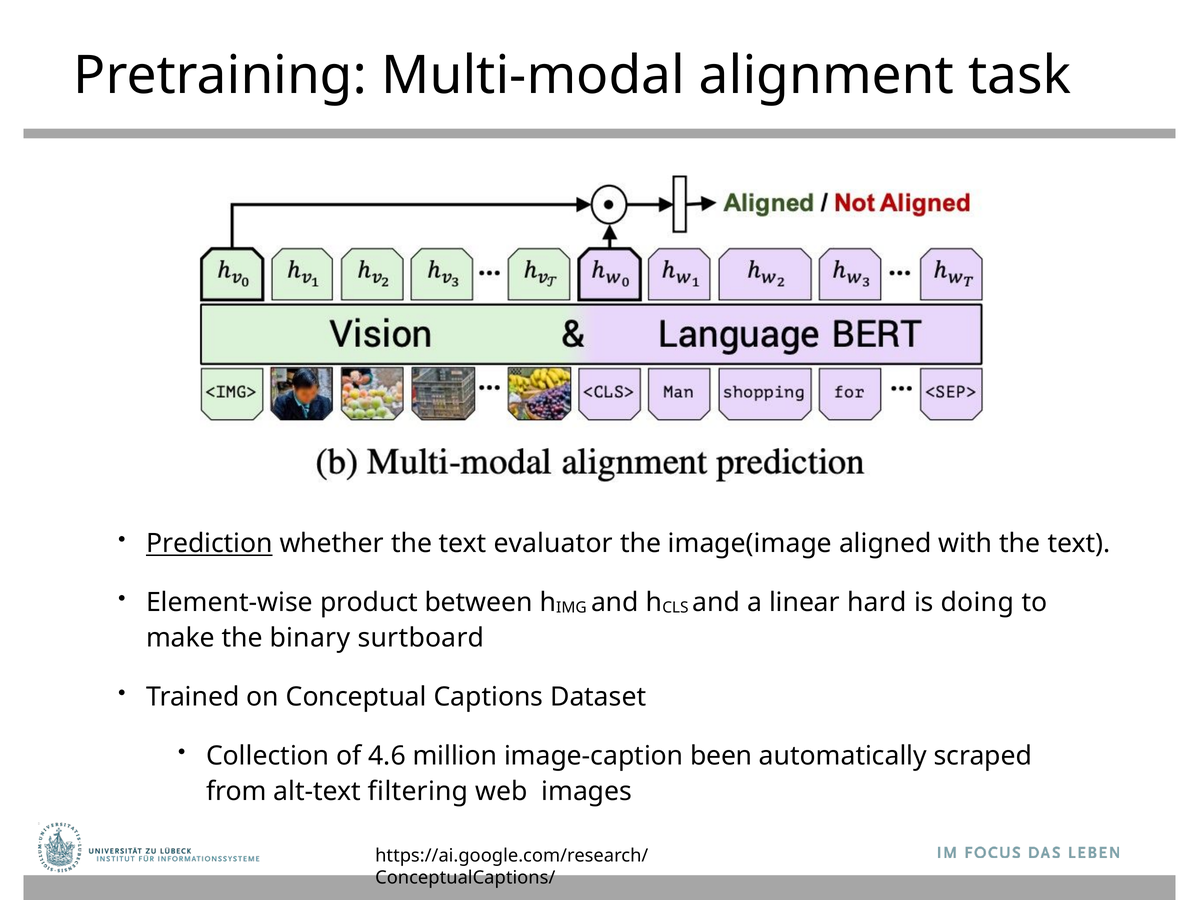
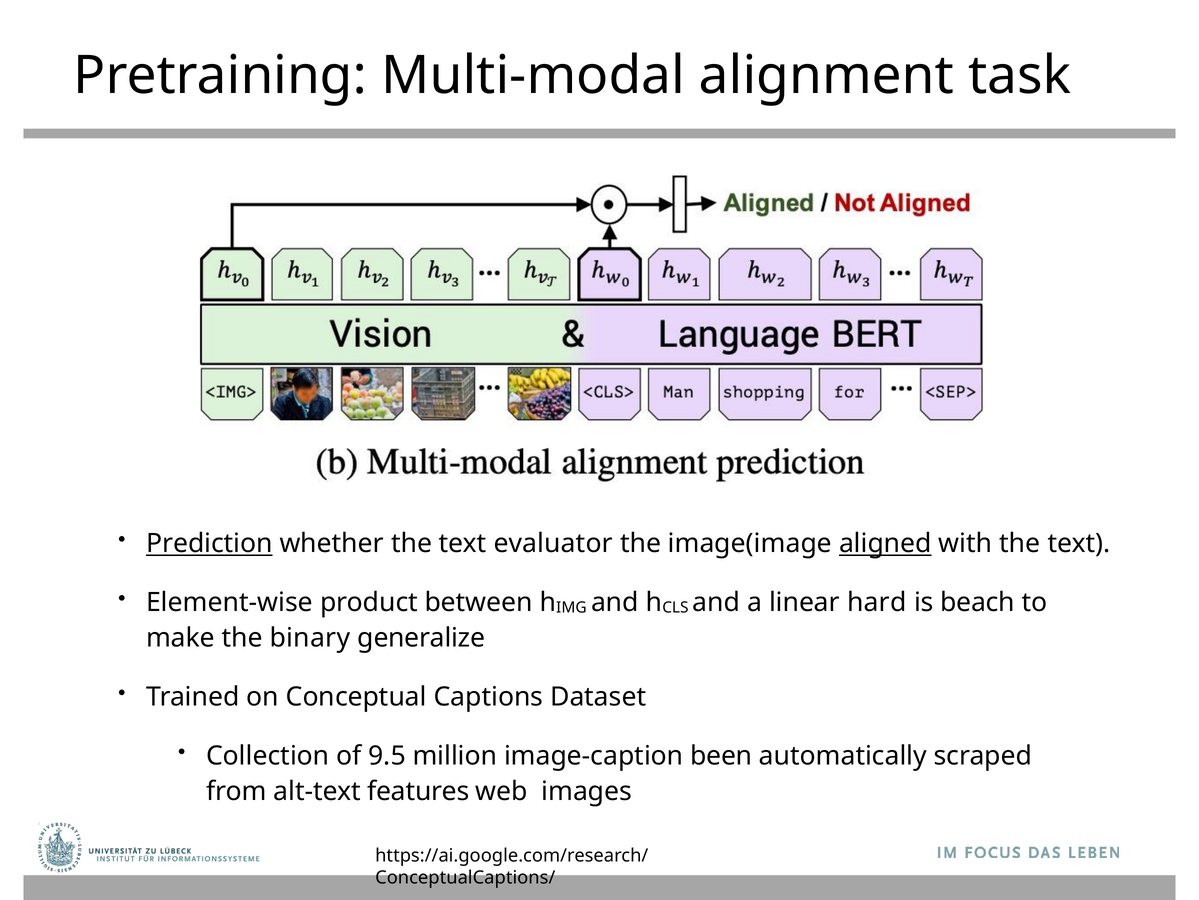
aligned underline: none -> present
doing: doing -> beach
surtboard: surtboard -> generalize
4.6: 4.6 -> 9.5
filtering: filtering -> features
